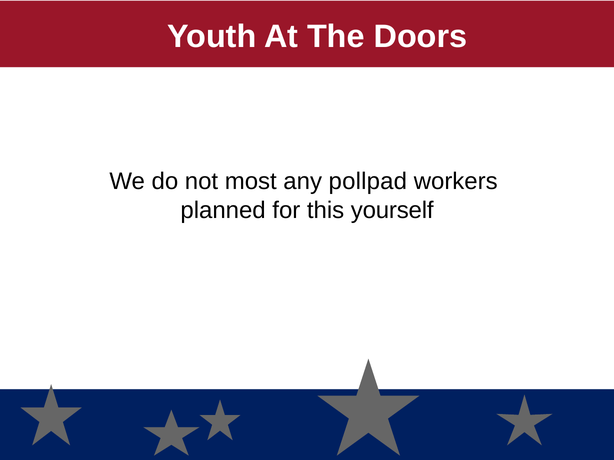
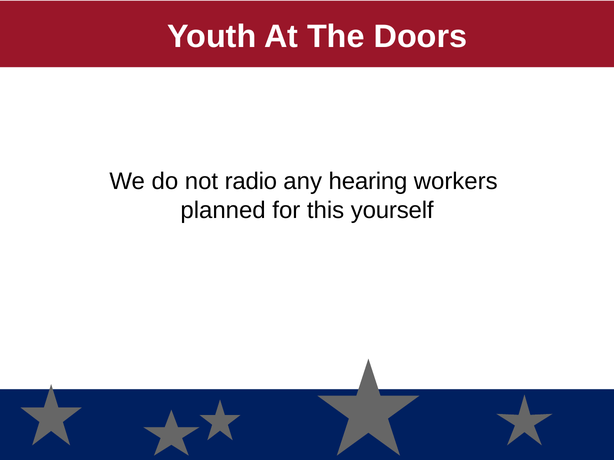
most: most -> radio
pollpad: pollpad -> hearing
